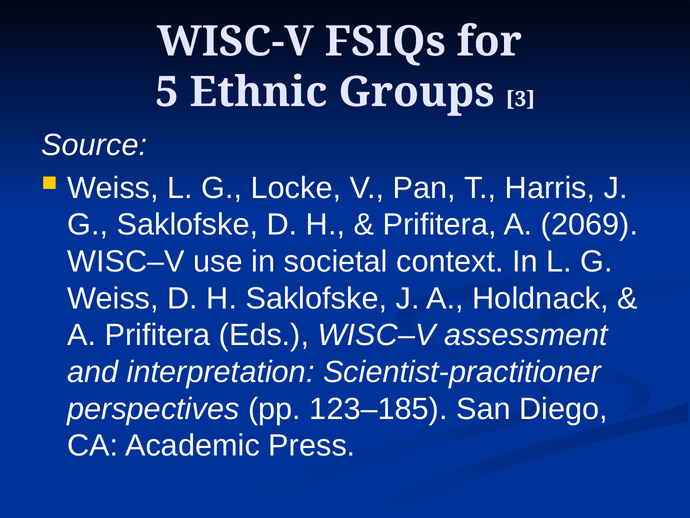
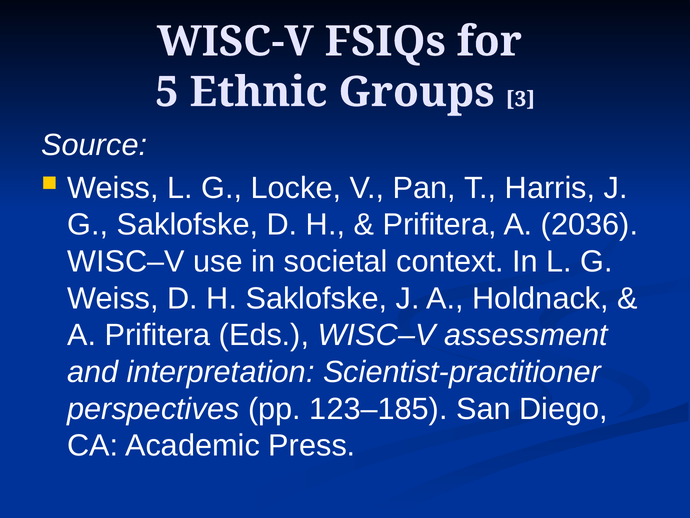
2069: 2069 -> 2036
